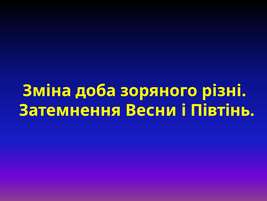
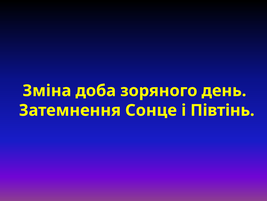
різні: різні -> день
Весни: Весни -> Сонце
